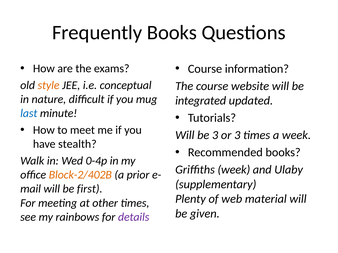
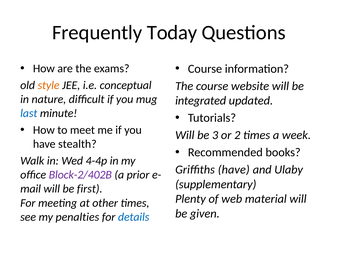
Frequently Books: Books -> Today
or 3: 3 -> 2
0-4p: 0-4p -> 4-4p
Griffiths week: week -> have
Block-2/402B colour: orange -> purple
rainbows: rainbows -> penalties
details colour: purple -> blue
